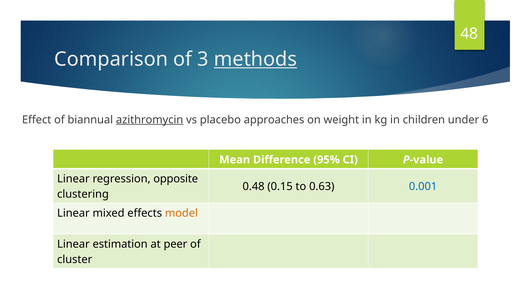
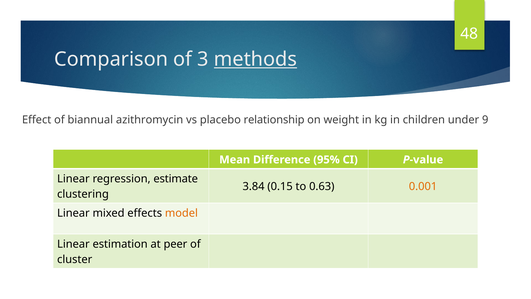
azithromycin underline: present -> none
approaches: approaches -> relationship
6: 6 -> 9
opposite: opposite -> estimate
0.48: 0.48 -> 3.84
0.001 colour: blue -> orange
